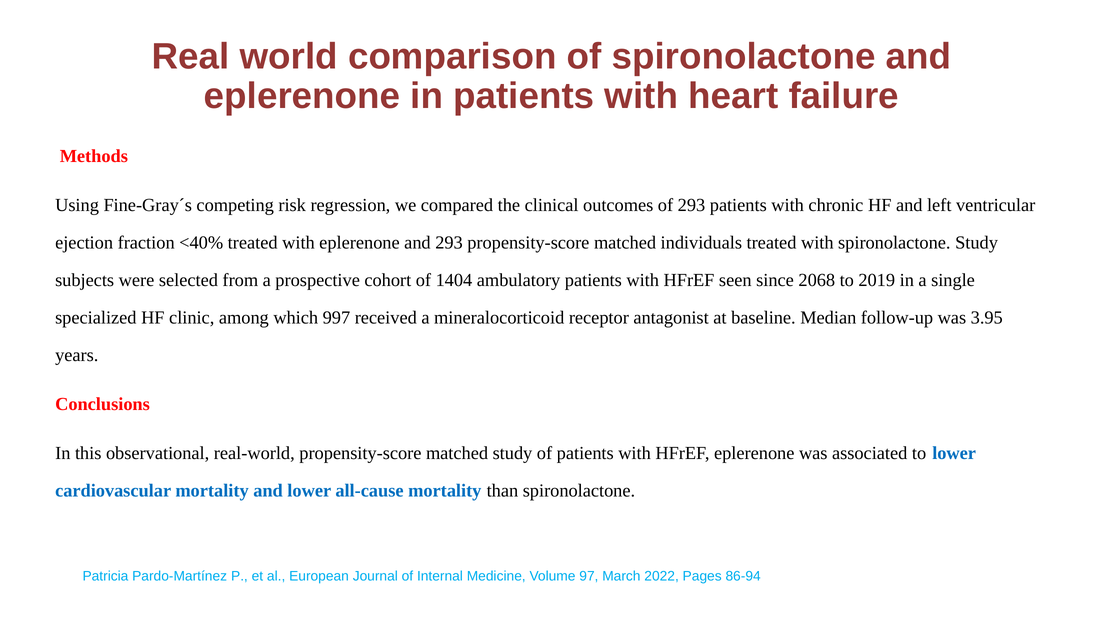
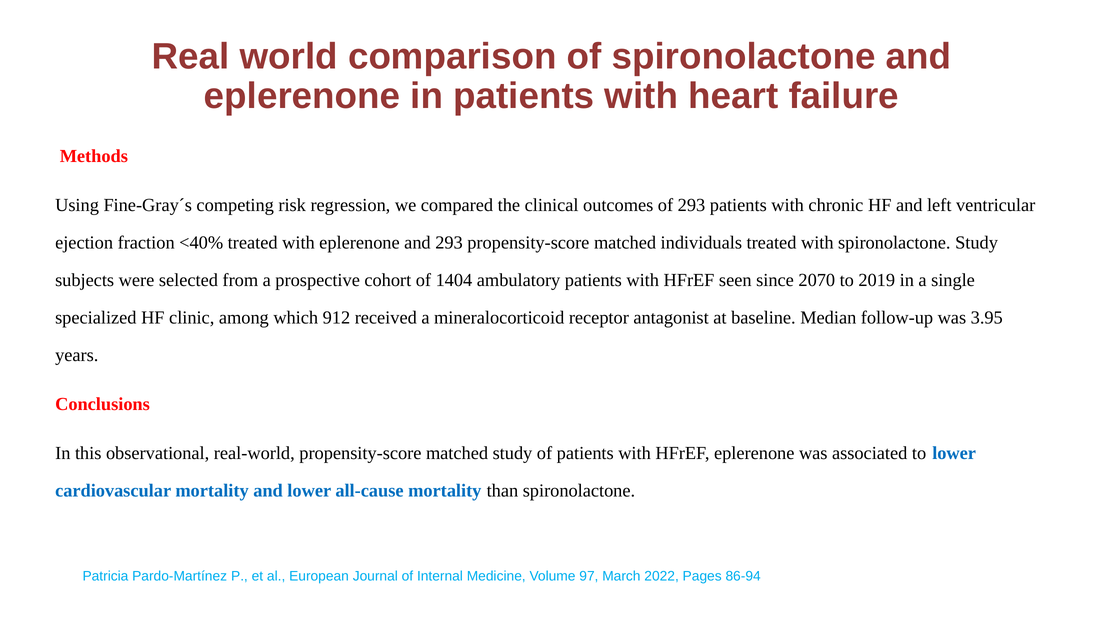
2068: 2068 -> 2070
997: 997 -> 912
